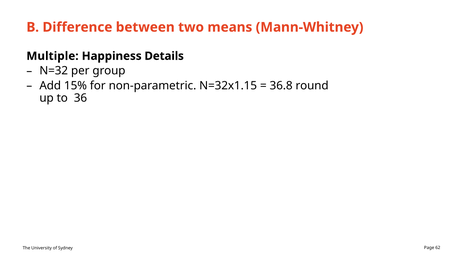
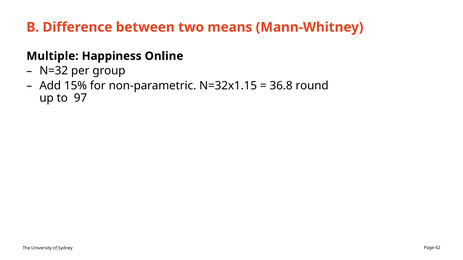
Details: Details -> Online
36: 36 -> 97
